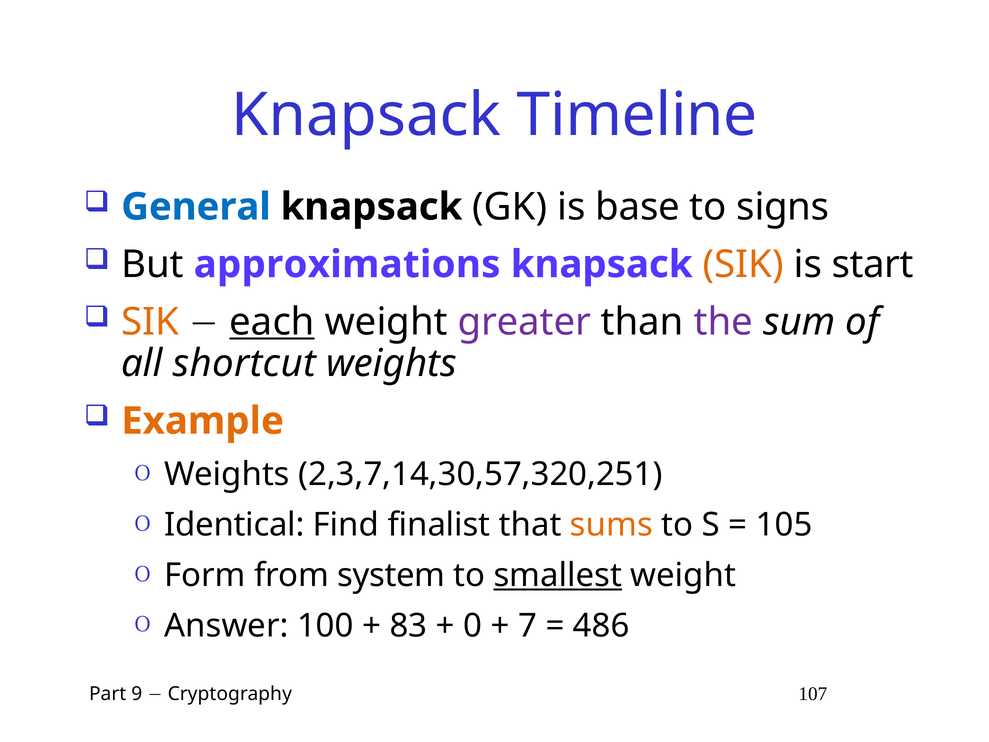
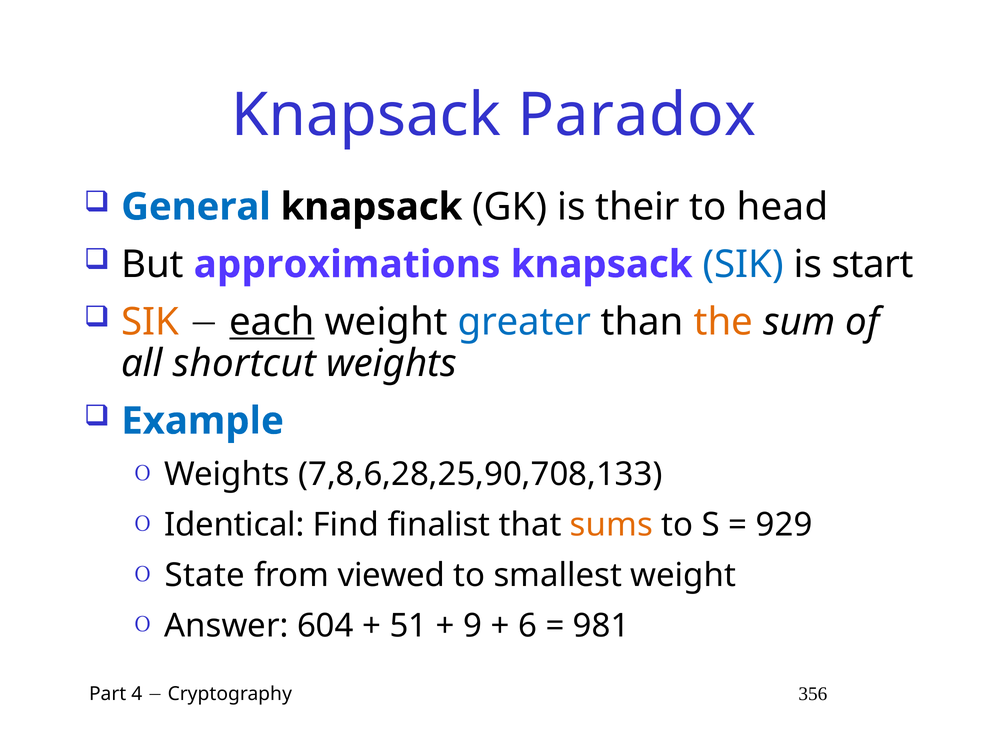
Timeline: Timeline -> Paradox
base: base -> their
signs: signs -> head
SIK at (743, 264) colour: orange -> blue
greater colour: purple -> blue
the colour: purple -> orange
Example colour: orange -> blue
2,3,7,14,30,57,320,251: 2,3,7,14,30,57,320,251 -> 7,8,6,28,25,90,708,133
105: 105 -> 929
Form: Form -> State
system: system -> viewed
smallest underline: present -> none
100: 100 -> 604
83: 83 -> 51
0: 0 -> 9
7: 7 -> 6
486: 486 -> 981
9: 9 -> 4
107: 107 -> 356
